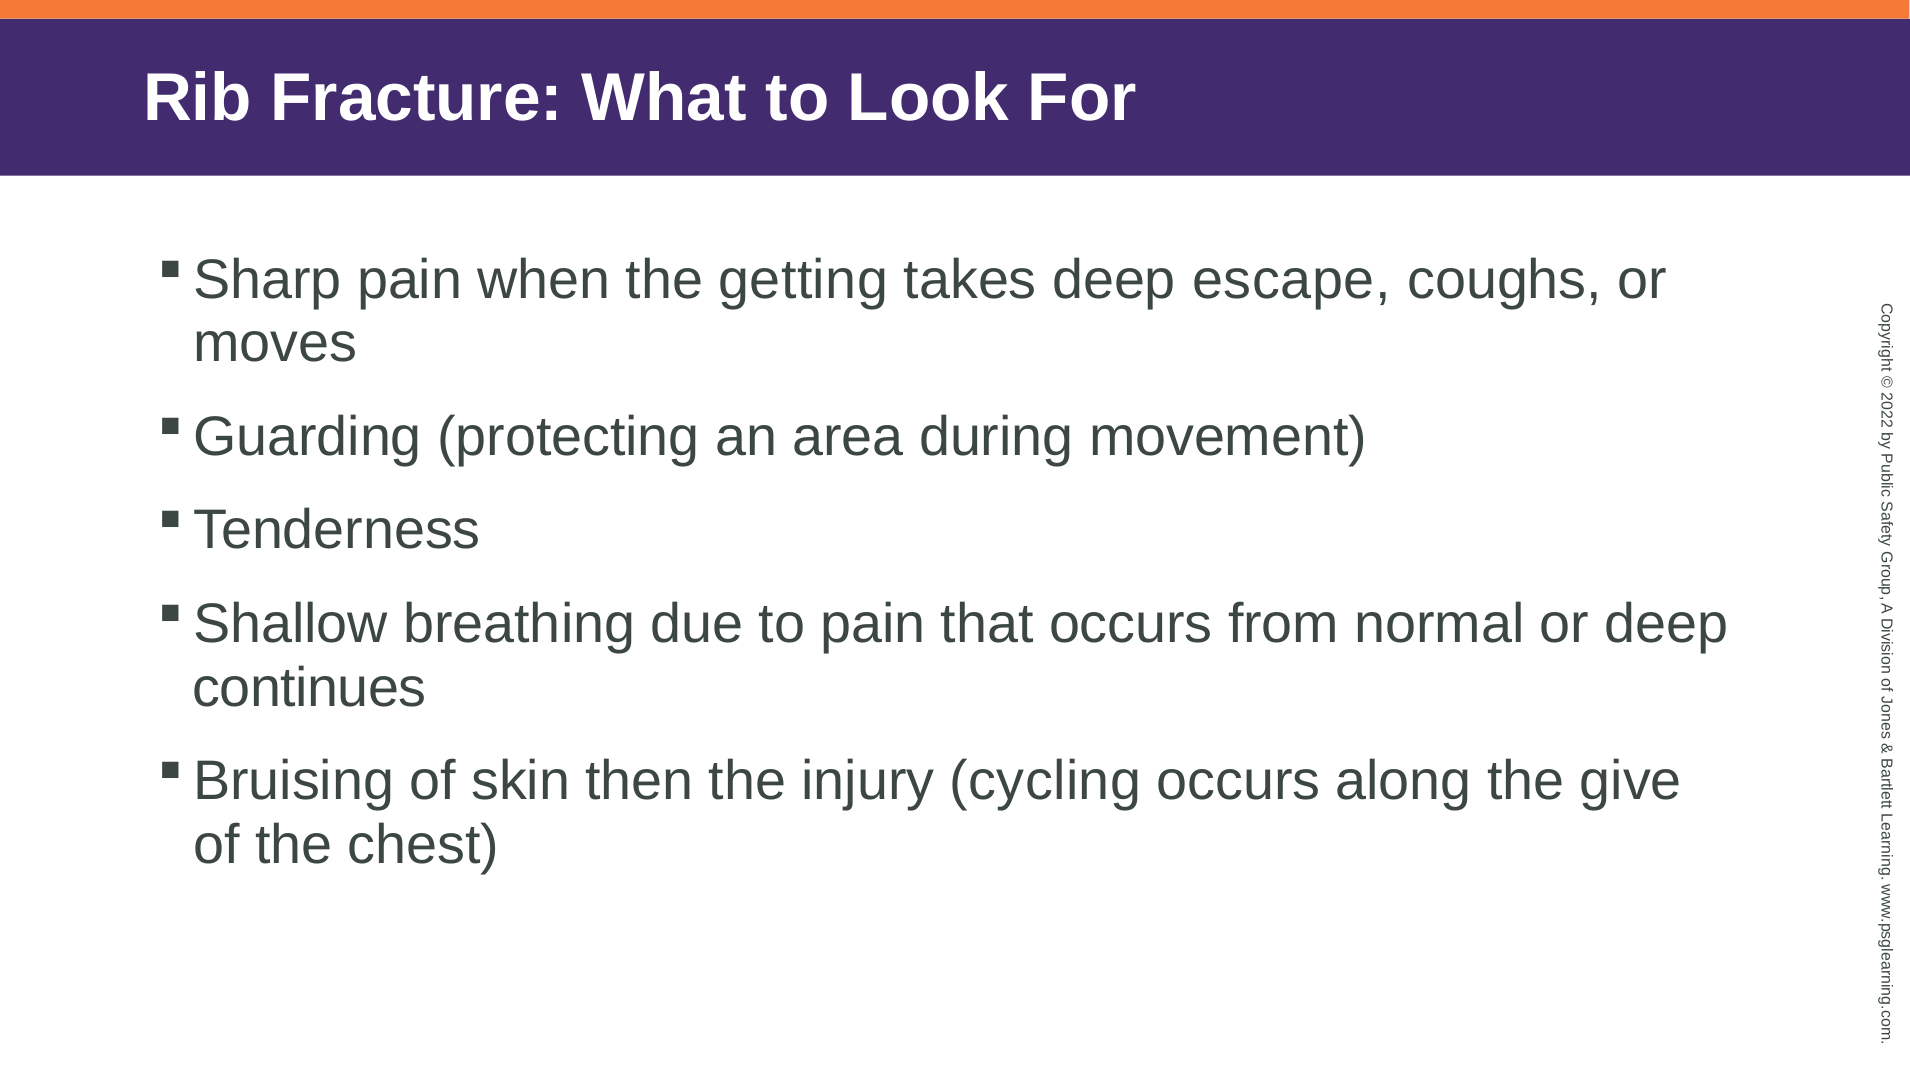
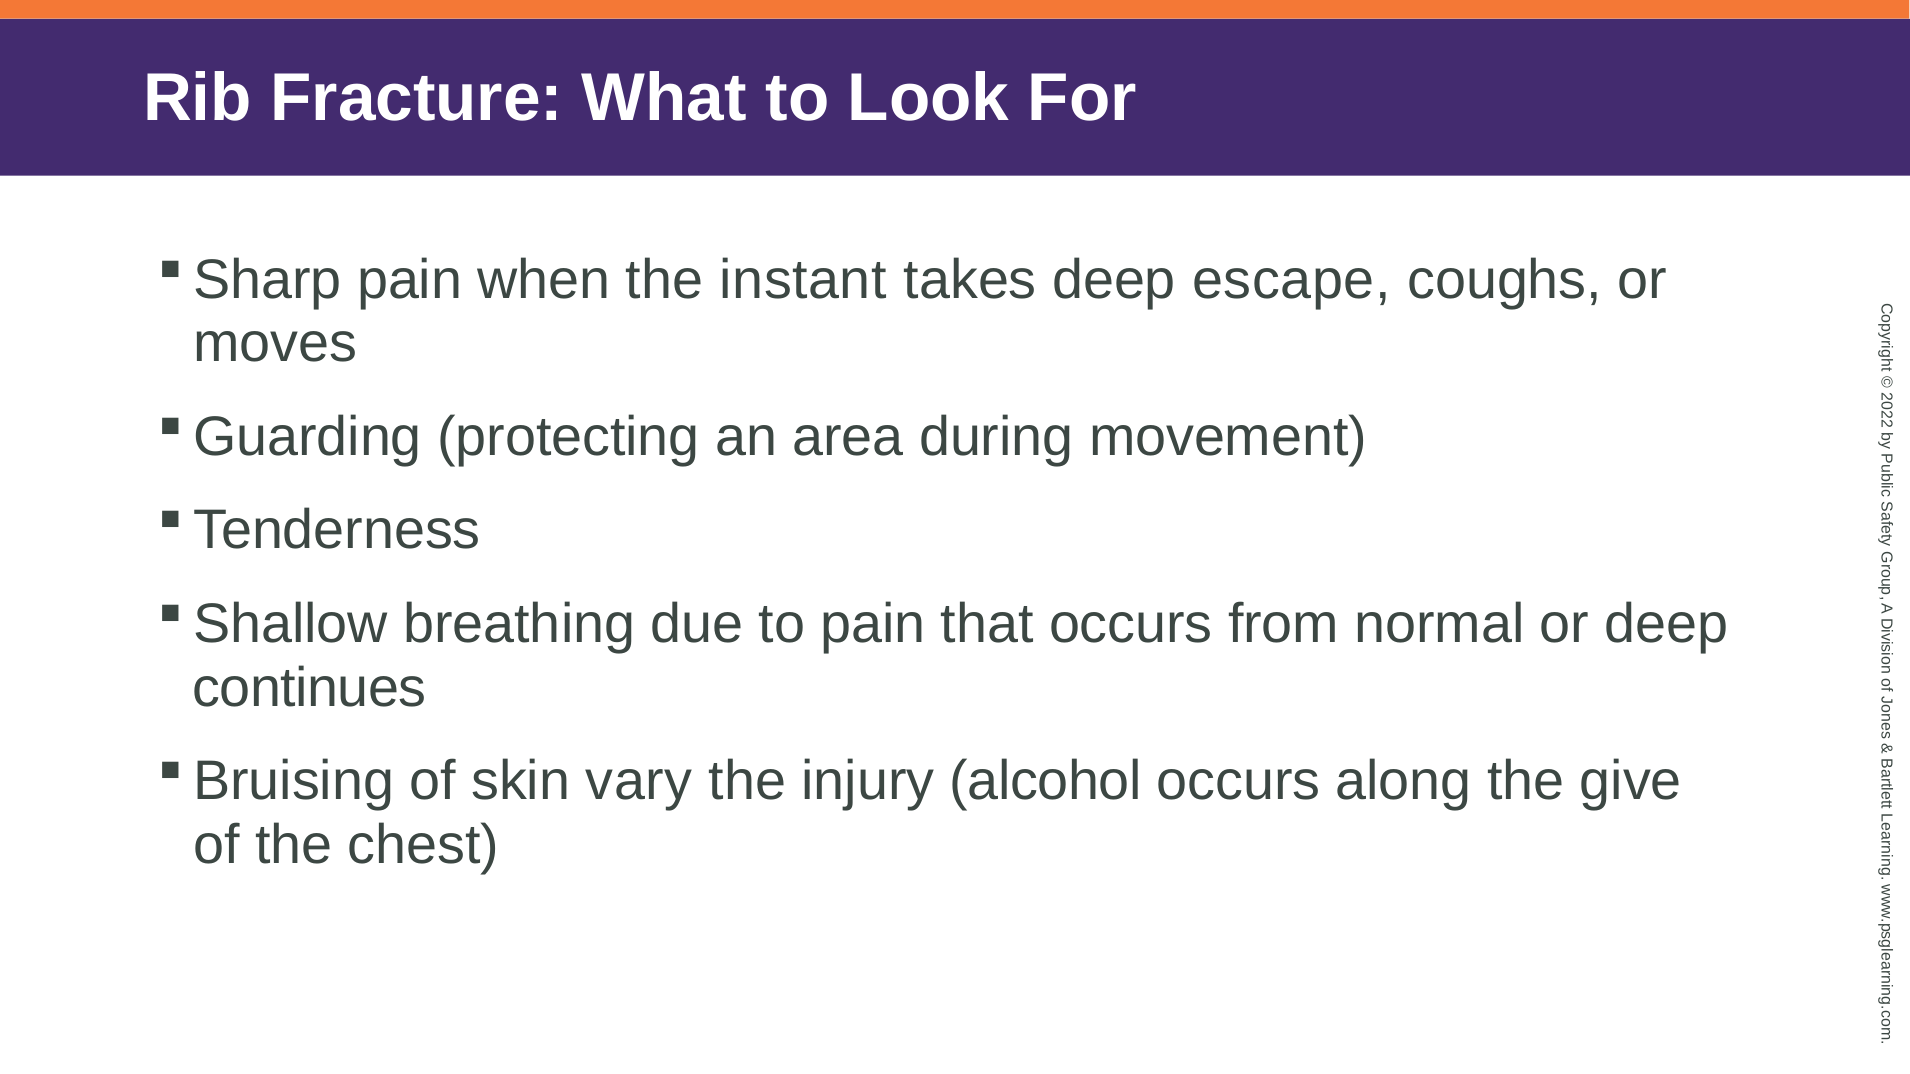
getting: getting -> instant
then: then -> vary
cycling: cycling -> alcohol
